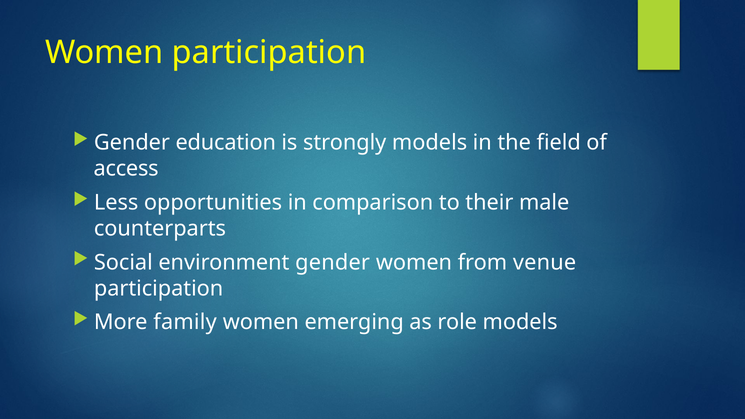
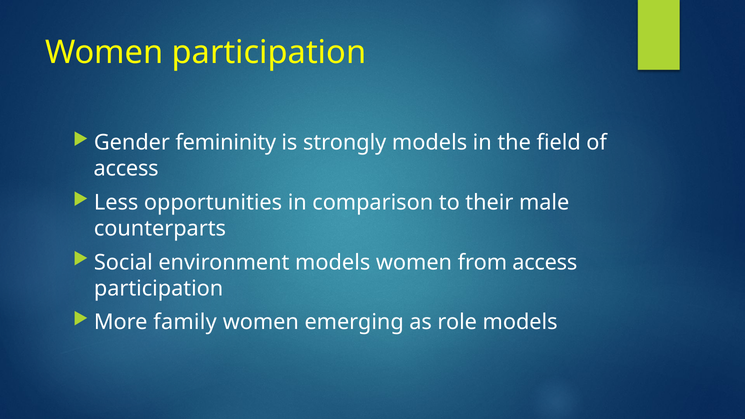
education: education -> femininity
environment gender: gender -> models
from venue: venue -> access
